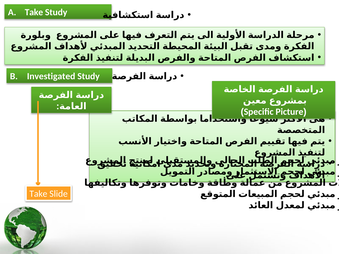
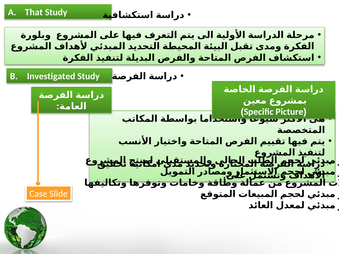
Take at (34, 12): Take -> That
Take at (38, 194): Take -> Case
